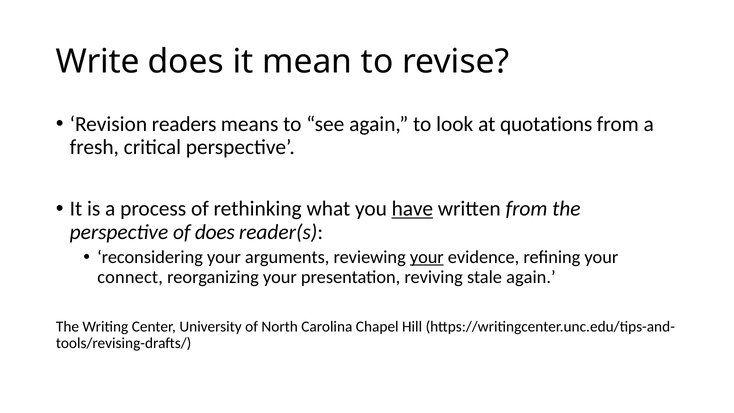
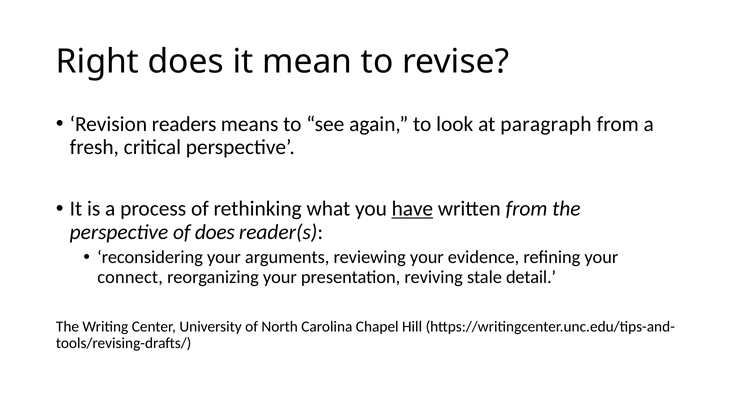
Write: Write -> Right
quotations: quotations -> paragraph
your at (427, 257) underline: present -> none
stale again: again -> detail
